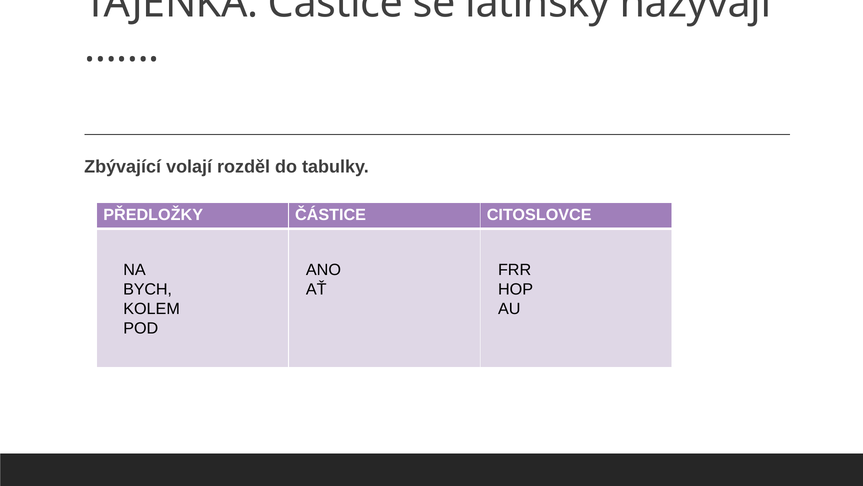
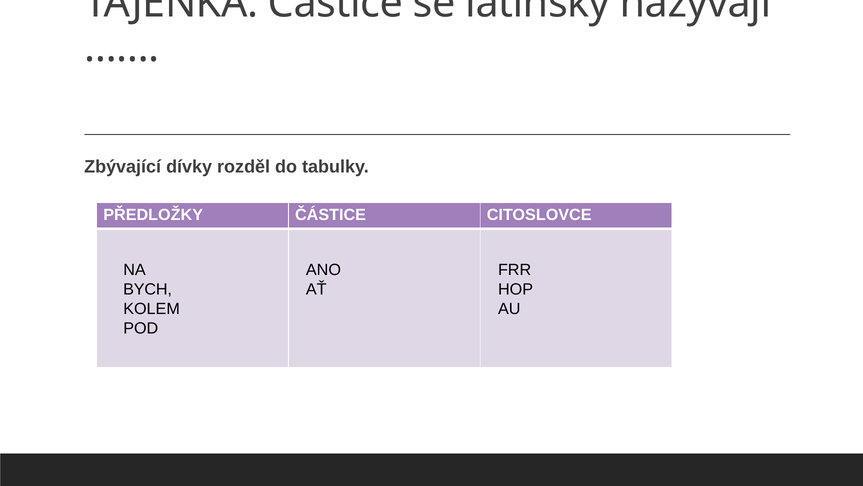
volají: volají -> dívky
